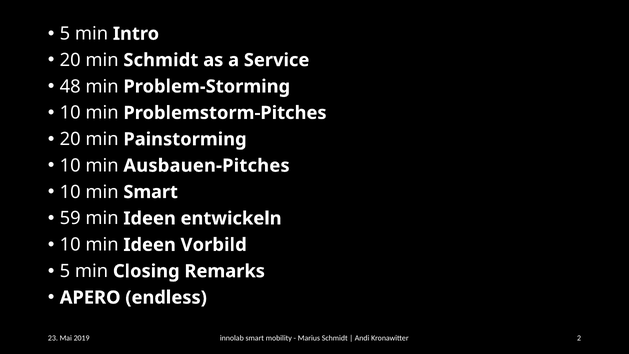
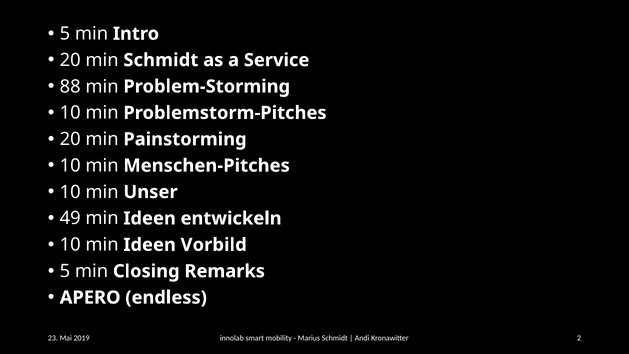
48: 48 -> 88
Ausbauen-Pitches: Ausbauen-Pitches -> Menschen-Pitches
min Smart: Smart -> Unser
59: 59 -> 49
